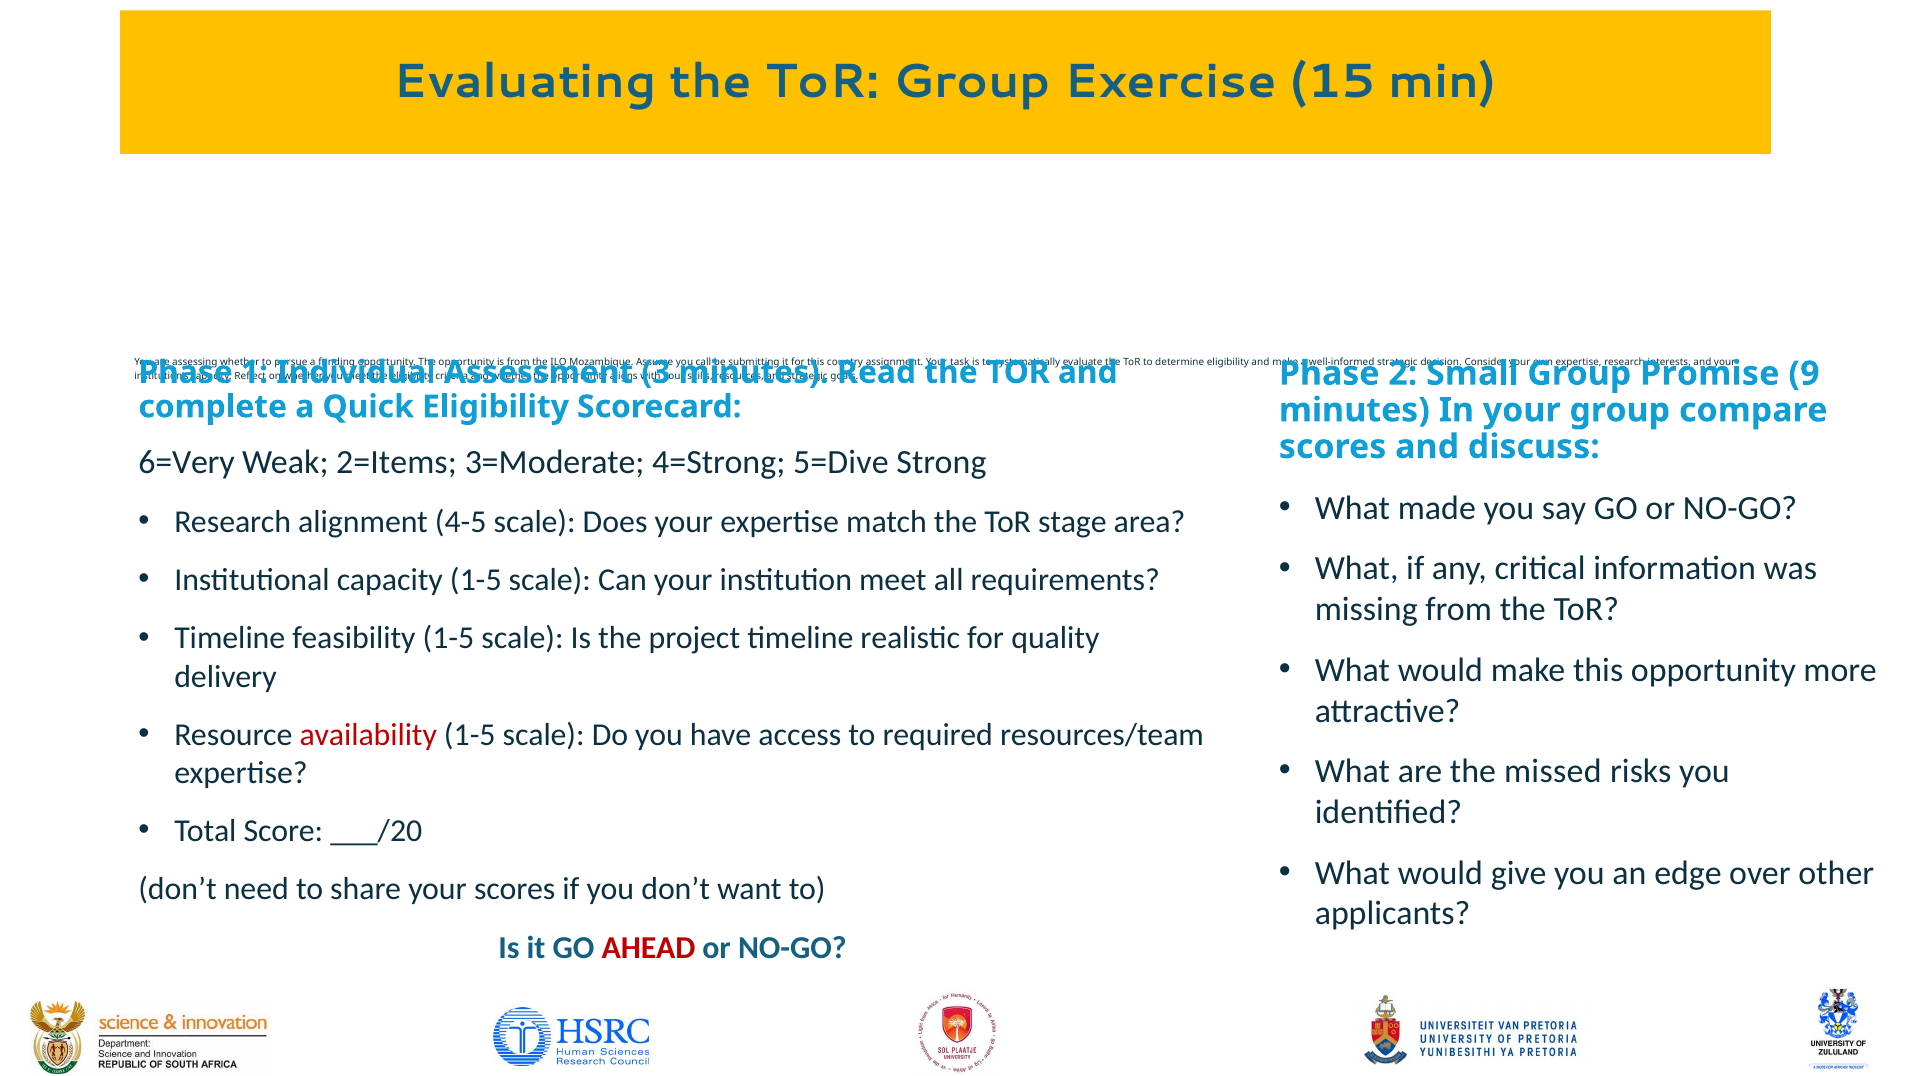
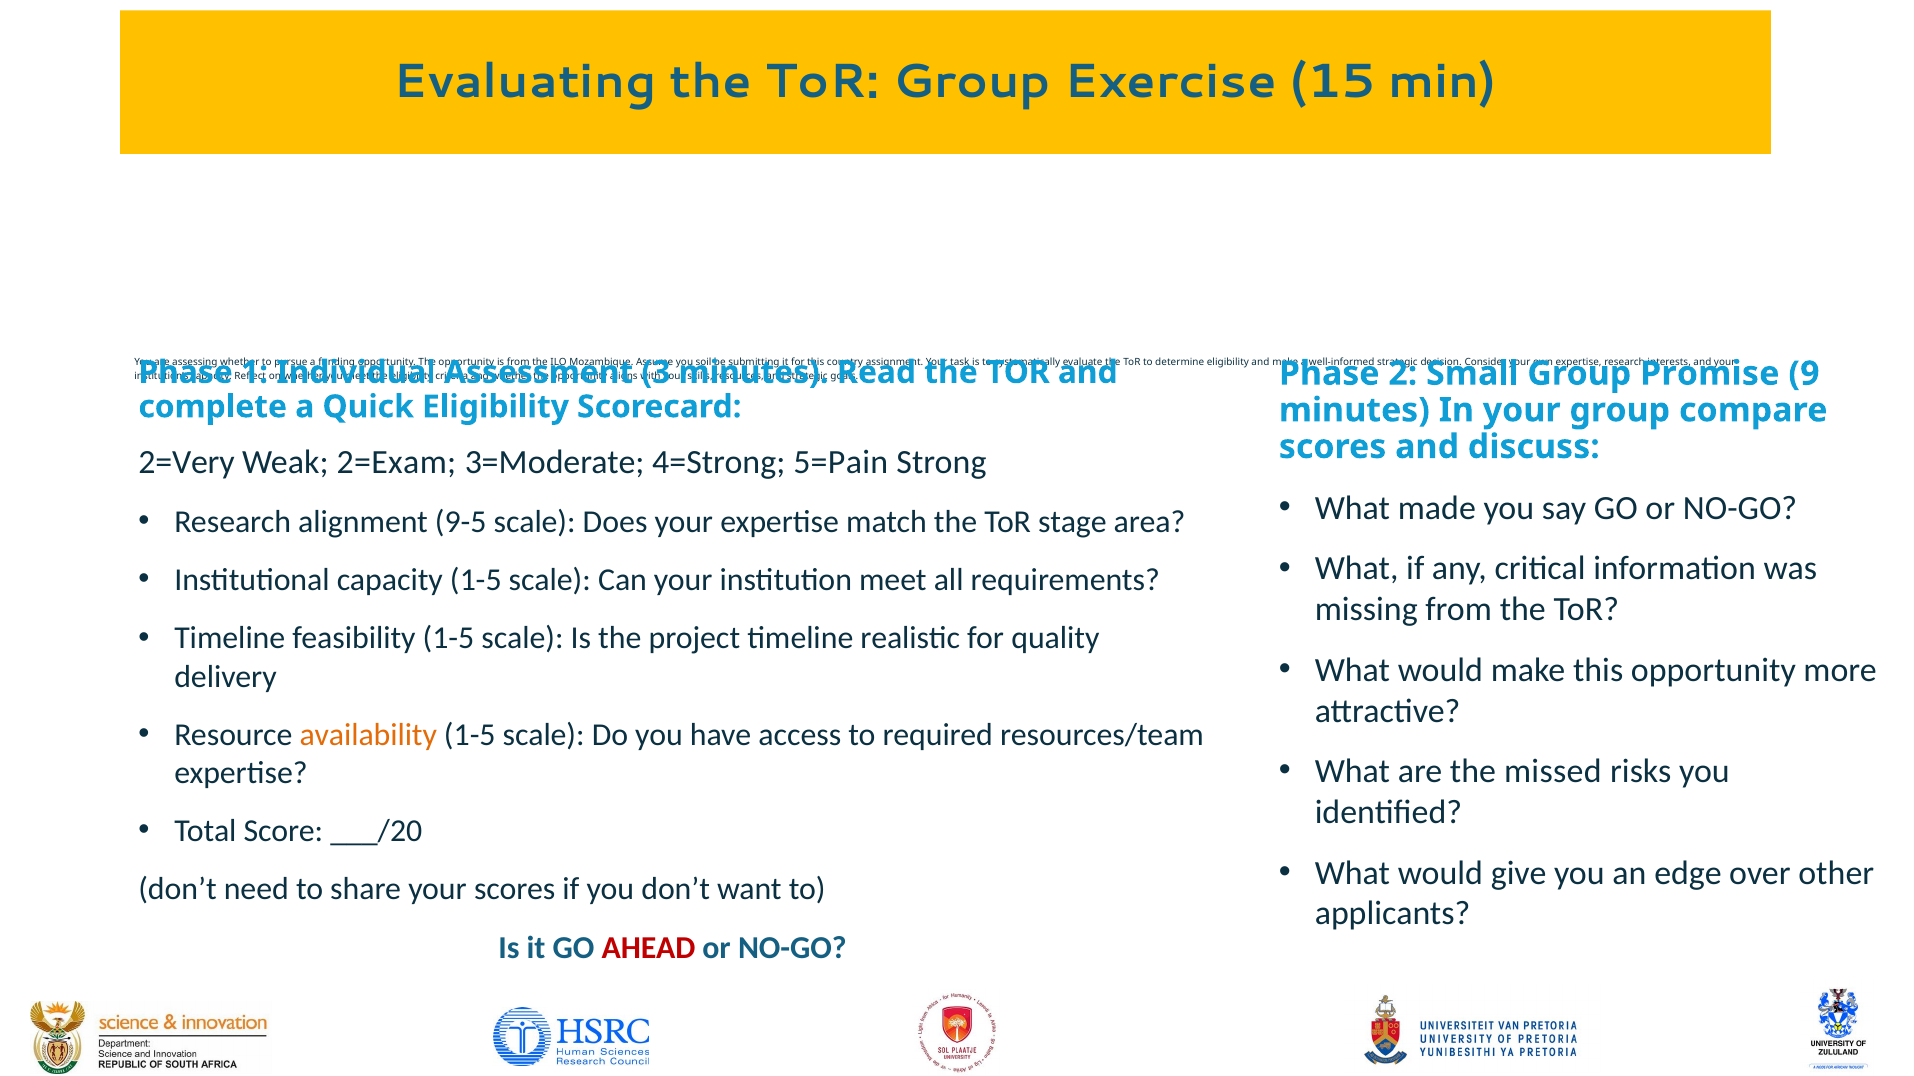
call: call -> soil
6=Very: 6=Very -> 2=Very
2=Items: 2=Items -> 2=Exam
5=Dive: 5=Dive -> 5=Pain
4-5: 4-5 -> 9-5
availability colour: red -> orange
